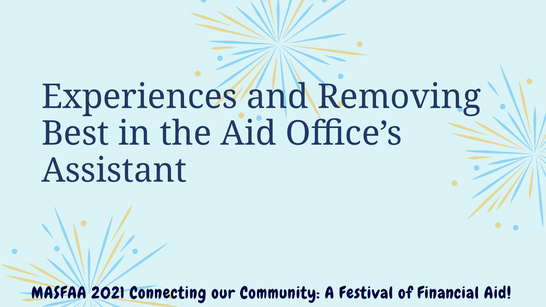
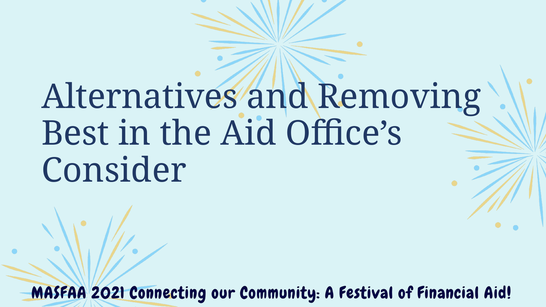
Experiences: Experiences -> Alternatives
Assistant: Assistant -> Consider
